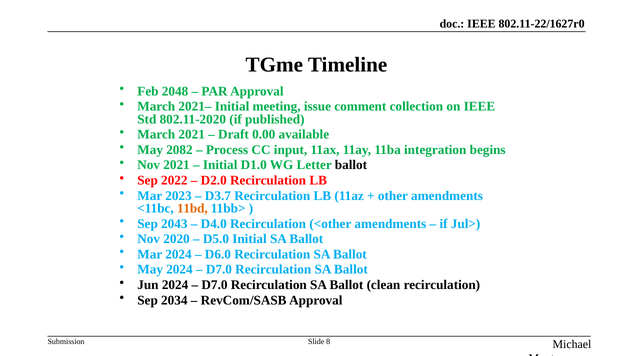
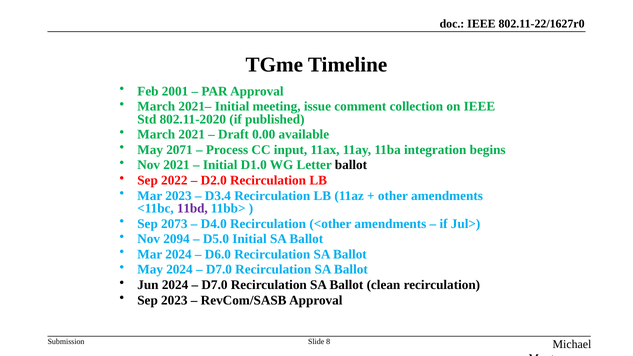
2048: 2048 -> 2001
2082: 2082 -> 2071
D3.7: D3.7 -> D3.4
11bd colour: orange -> purple
2043: 2043 -> 2073
2020: 2020 -> 2094
Sep 2034: 2034 -> 2023
